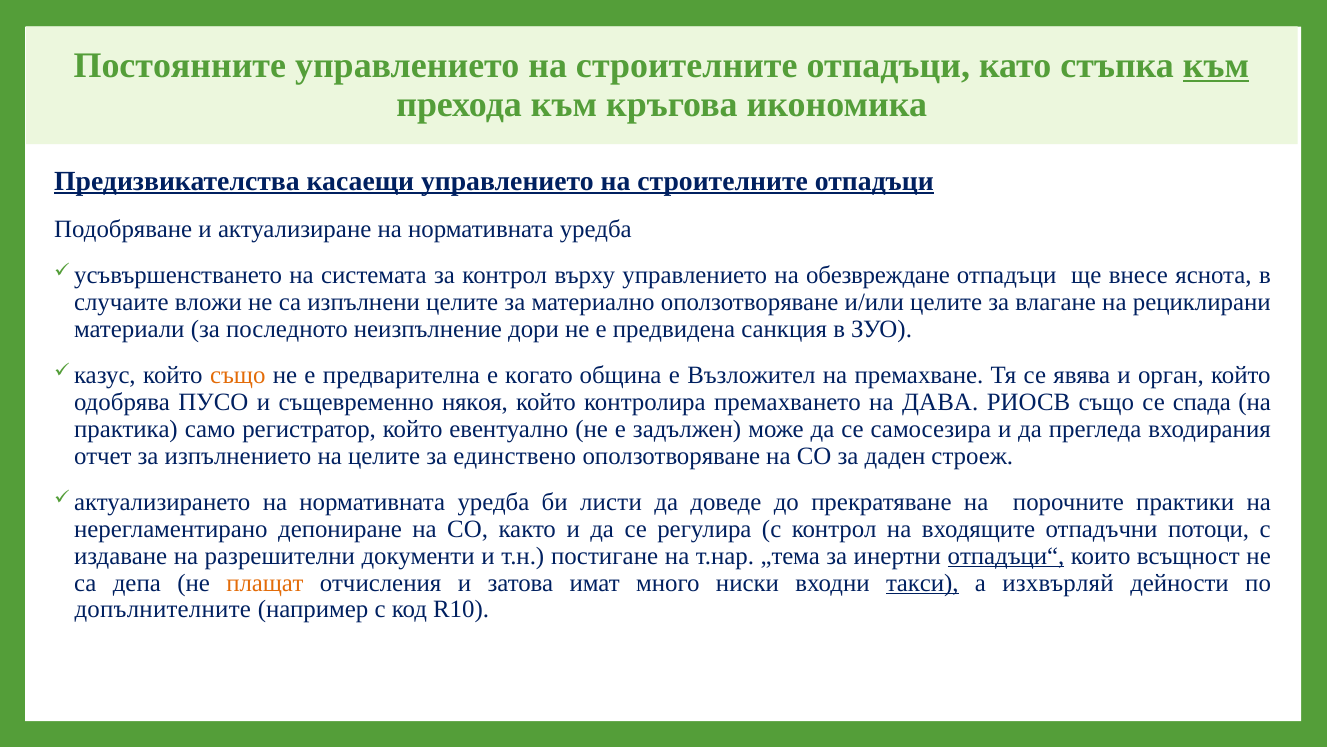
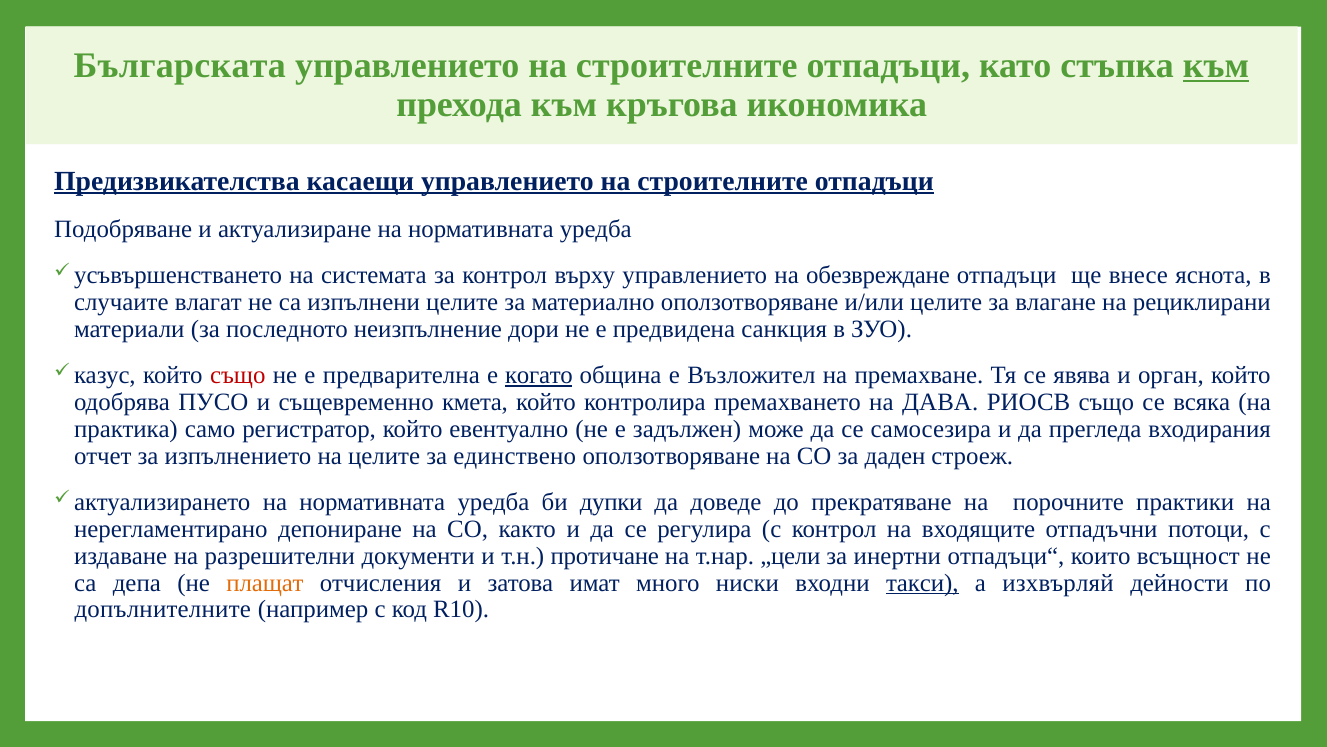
Постоянните: Постоянните -> Българската
вложи: вложи -> влагат
също at (238, 375) colour: orange -> red
когато underline: none -> present
някоя: някоя -> кмета
спада: спада -> всяка
листи: листи -> дупки
постигане: постигане -> протичане
„тема: „тема -> „цели
отпадъци“ underline: present -> none
